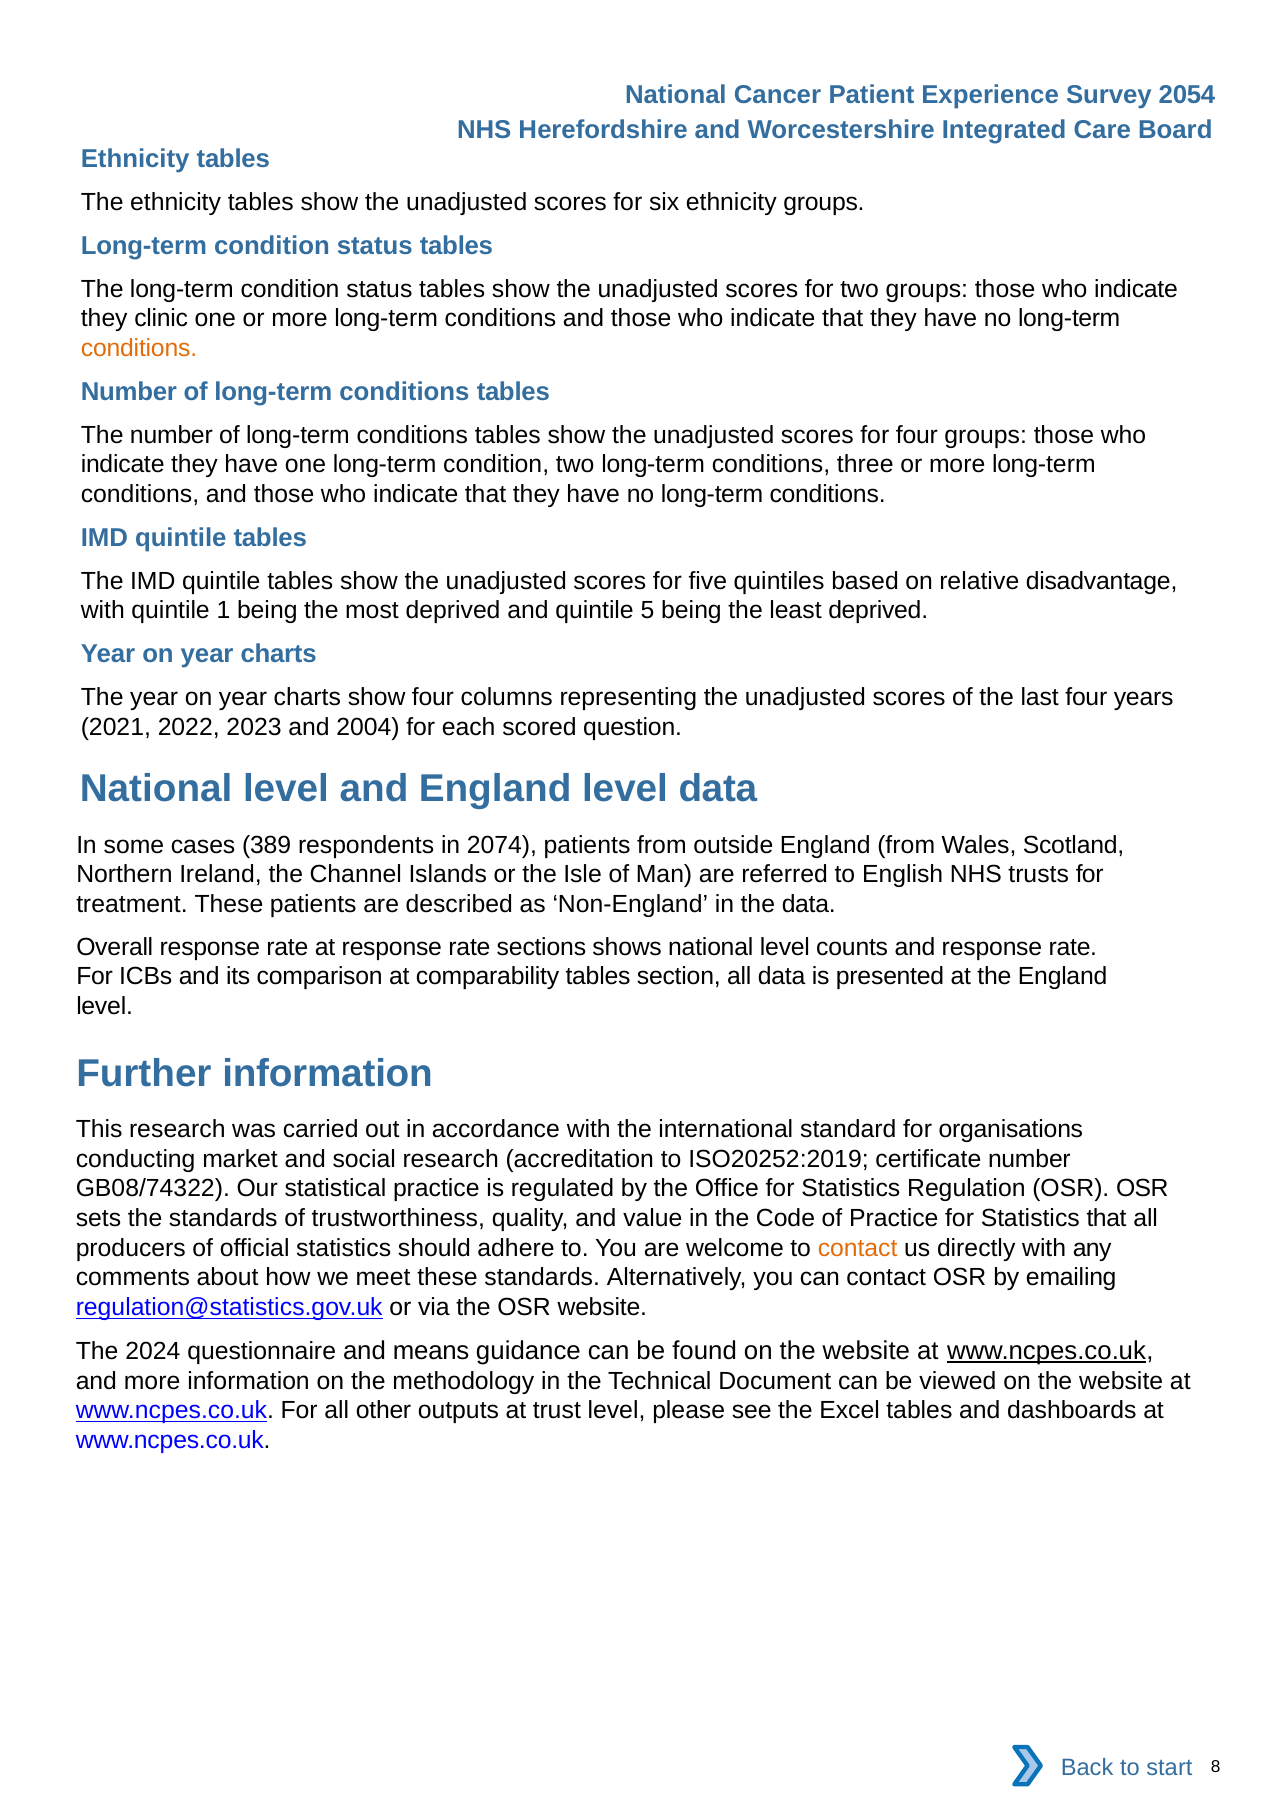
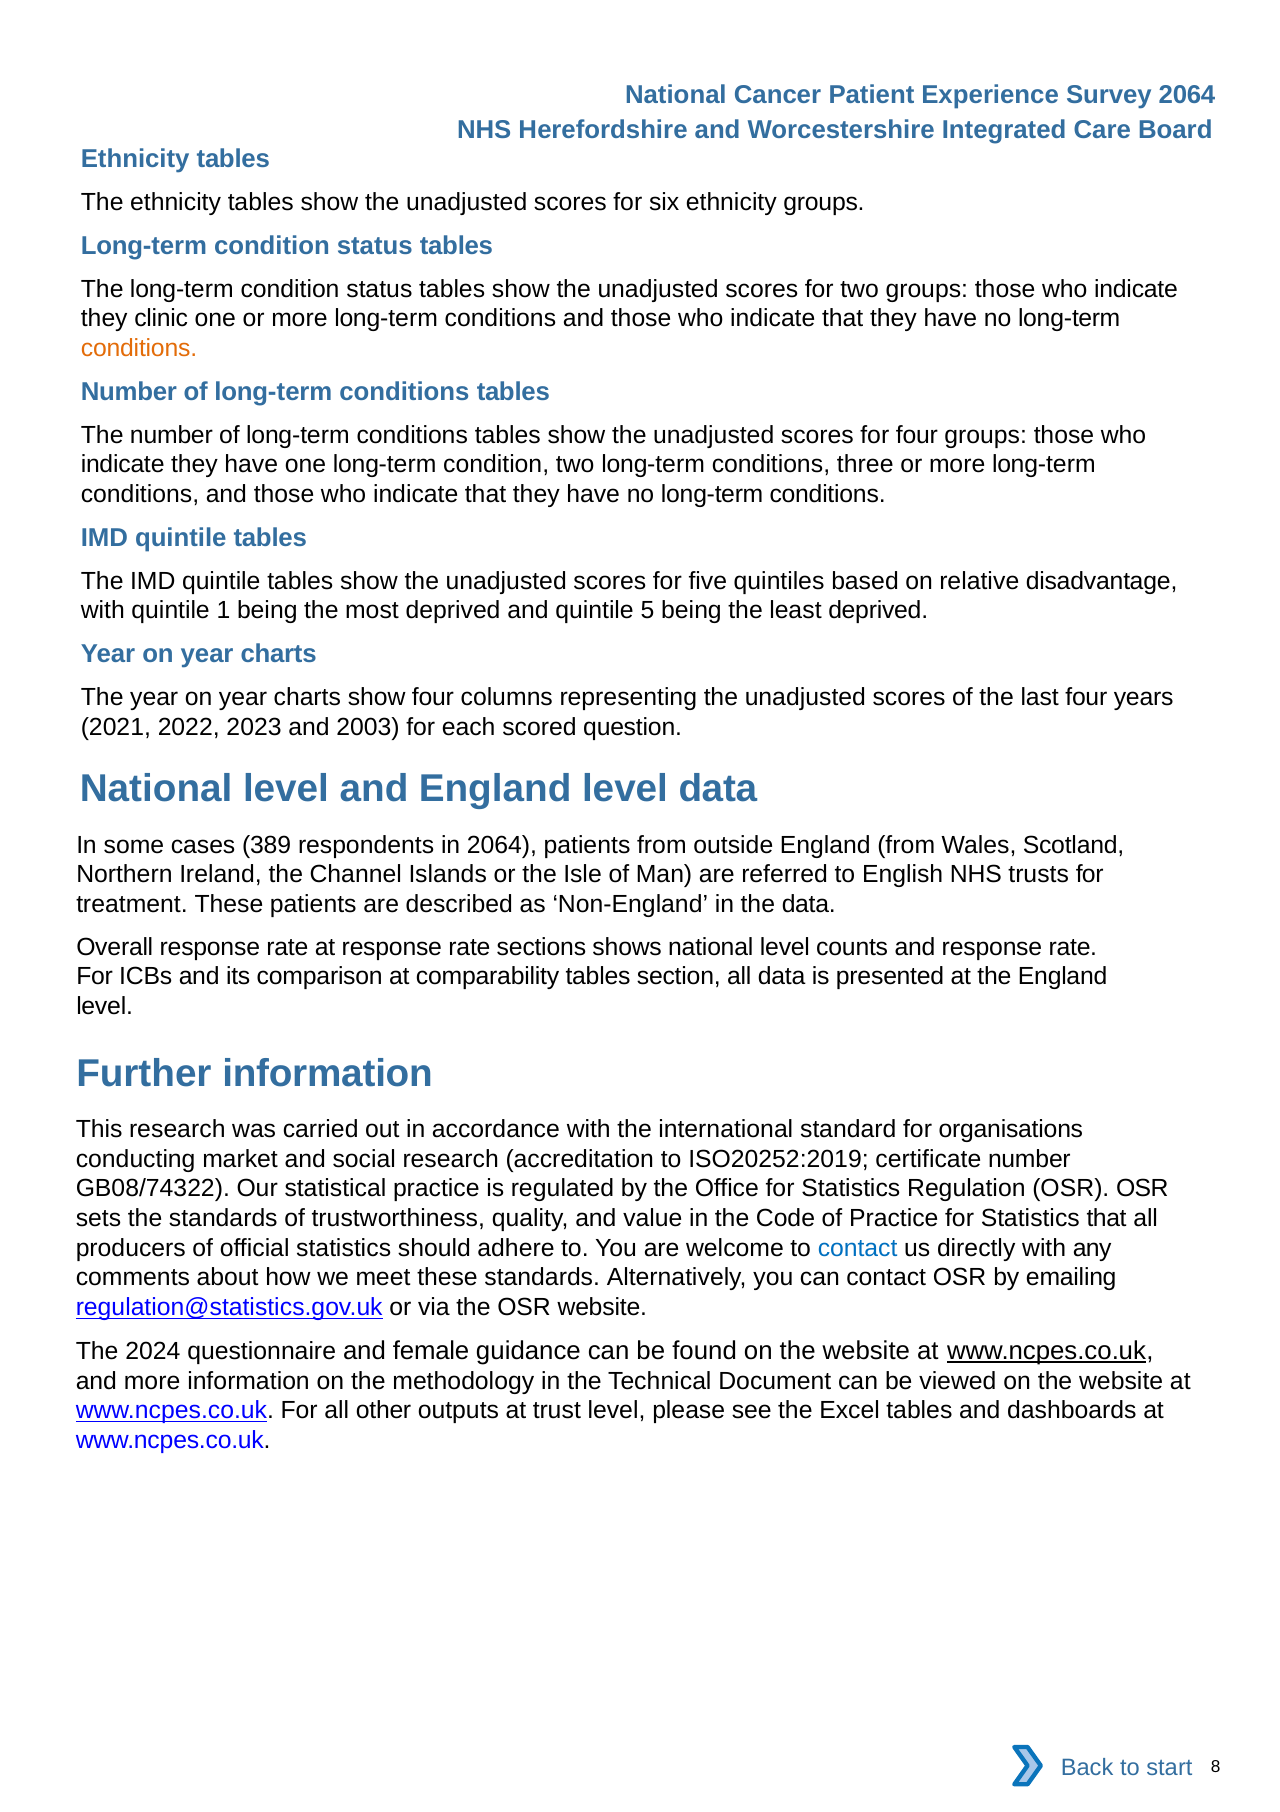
Survey 2054: 2054 -> 2064
2004: 2004 -> 2003
in 2074: 2074 -> 2064
contact at (858, 1248) colour: orange -> blue
means: means -> female
